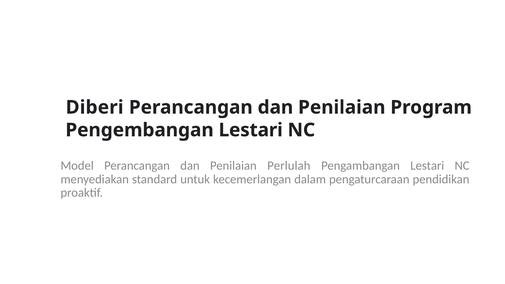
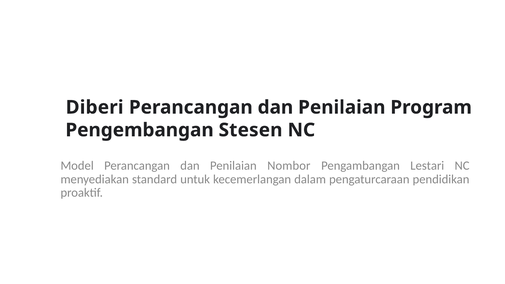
Pengembangan Lestari: Lestari -> Stesen
Perlulah: Perlulah -> Nombor
